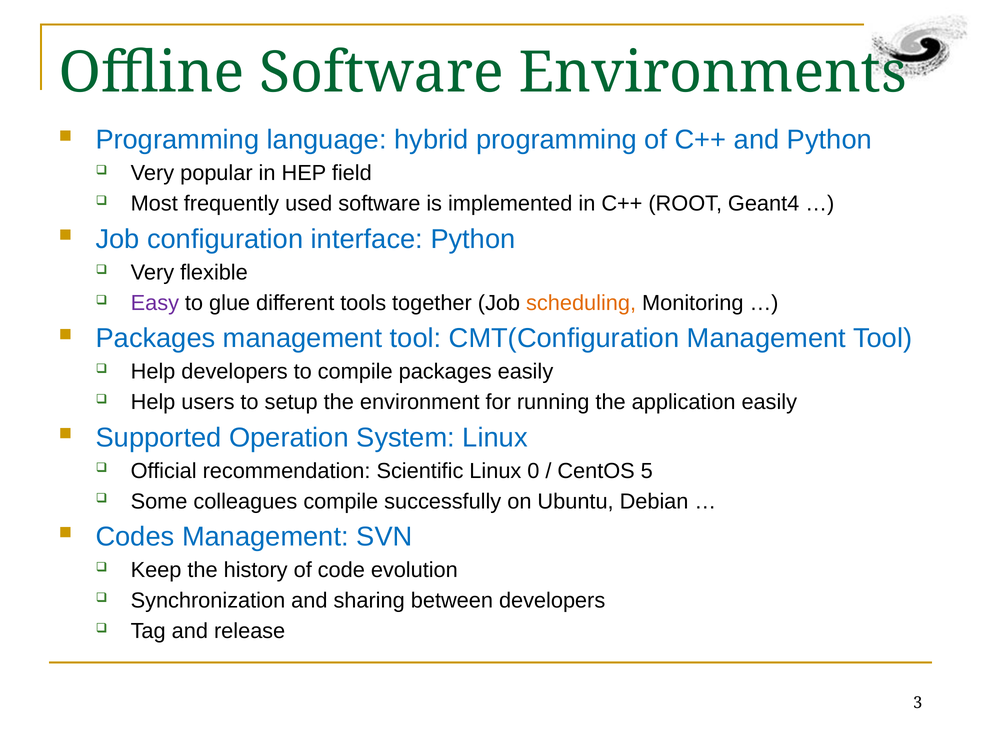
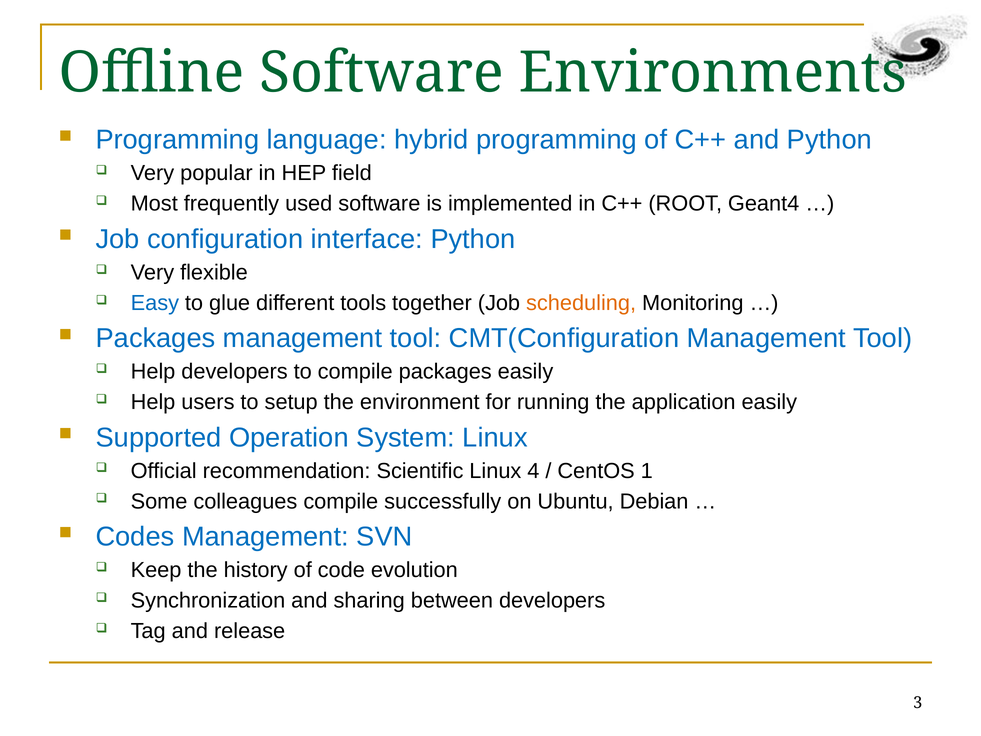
Easy colour: purple -> blue
0: 0 -> 4
5: 5 -> 1
